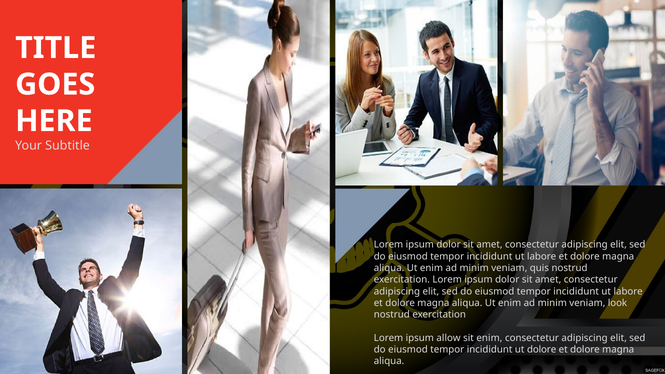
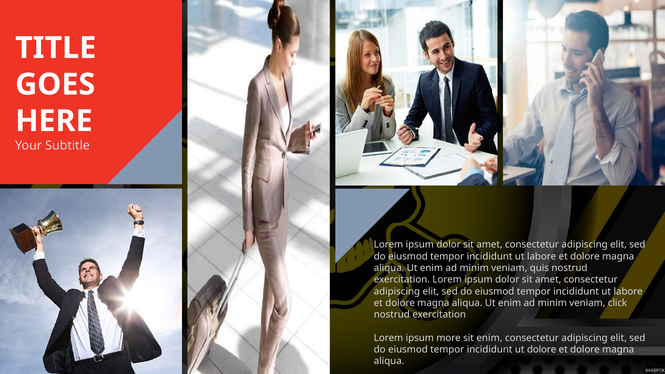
look: look -> click
allow: allow -> more
